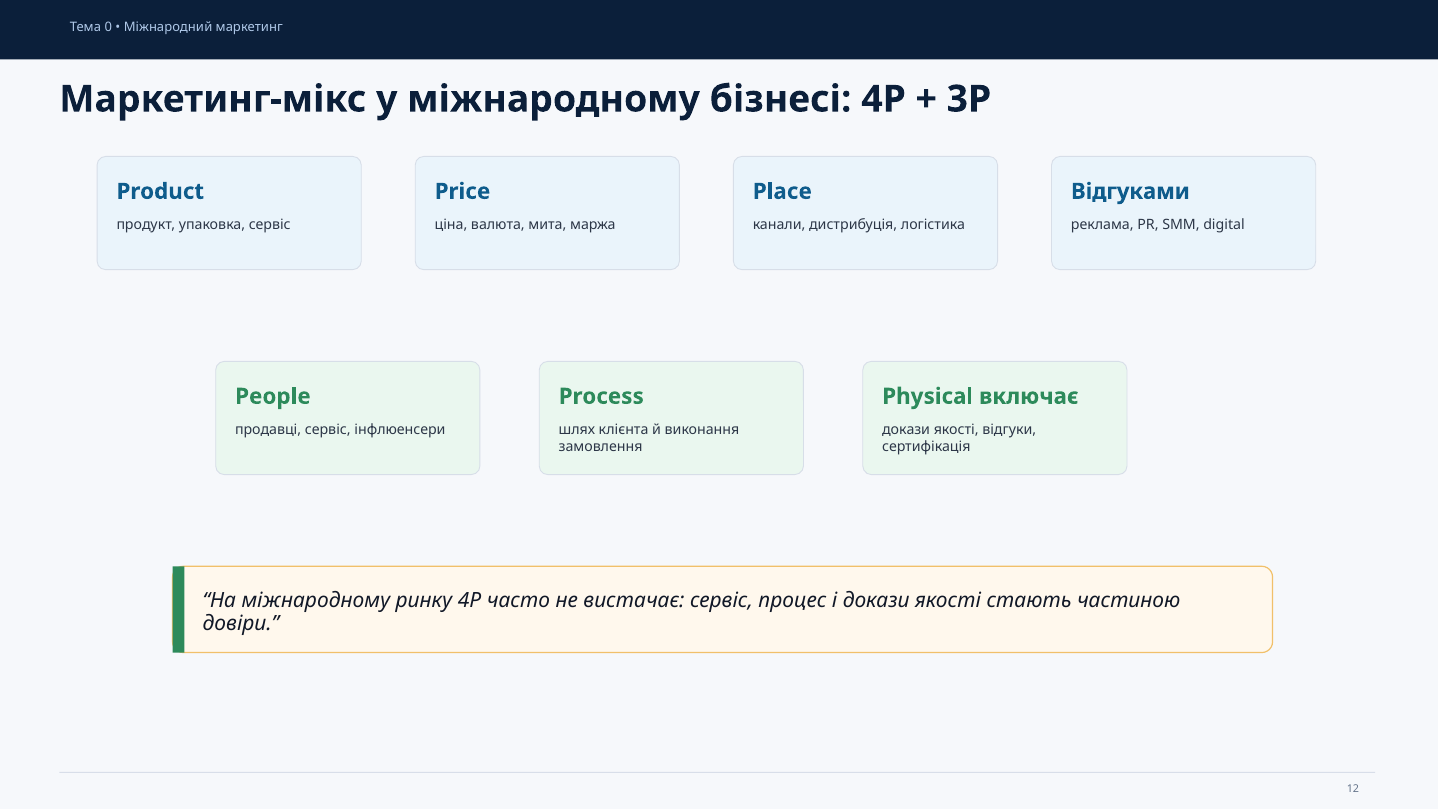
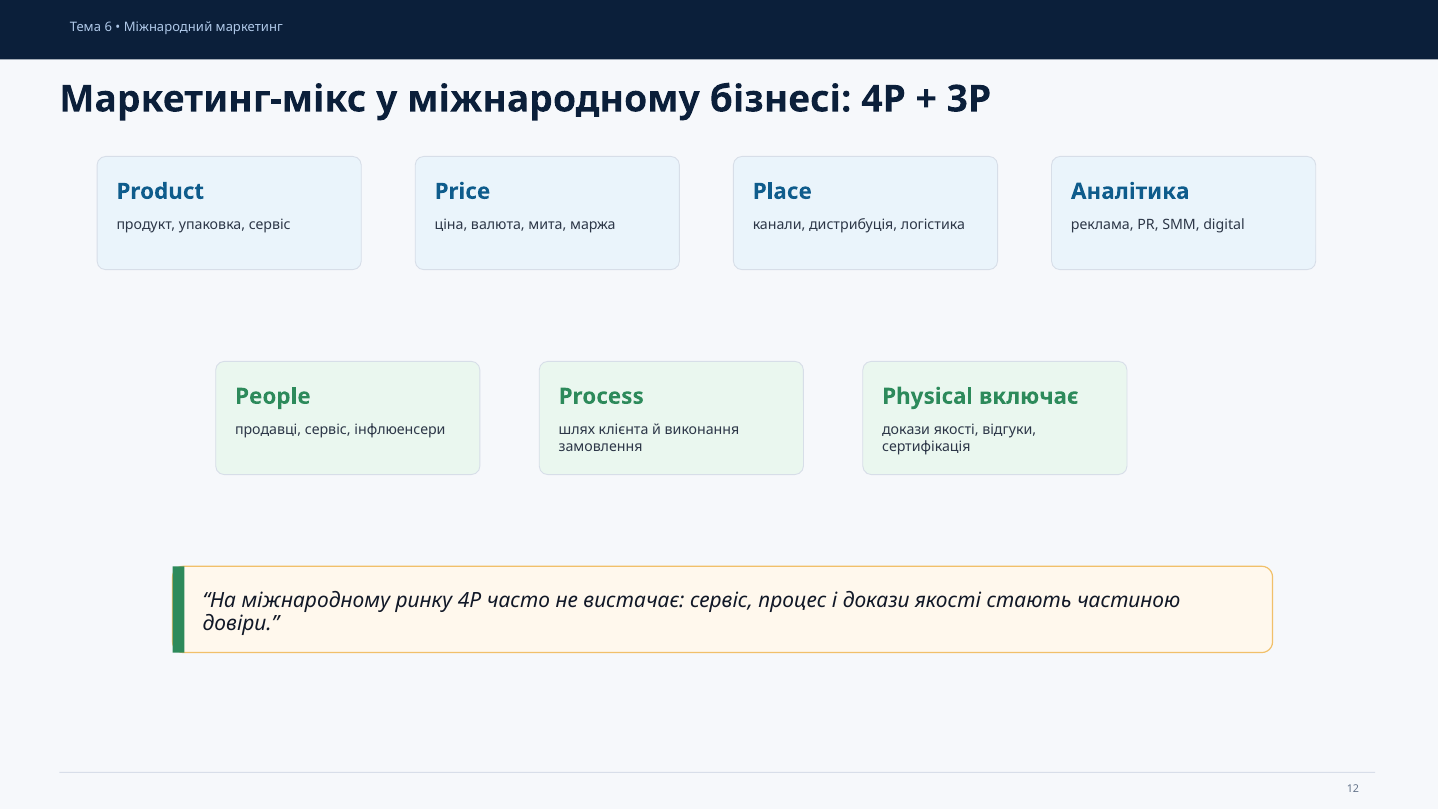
0: 0 -> 6
Відгуками: Відгуками -> Аналітика
